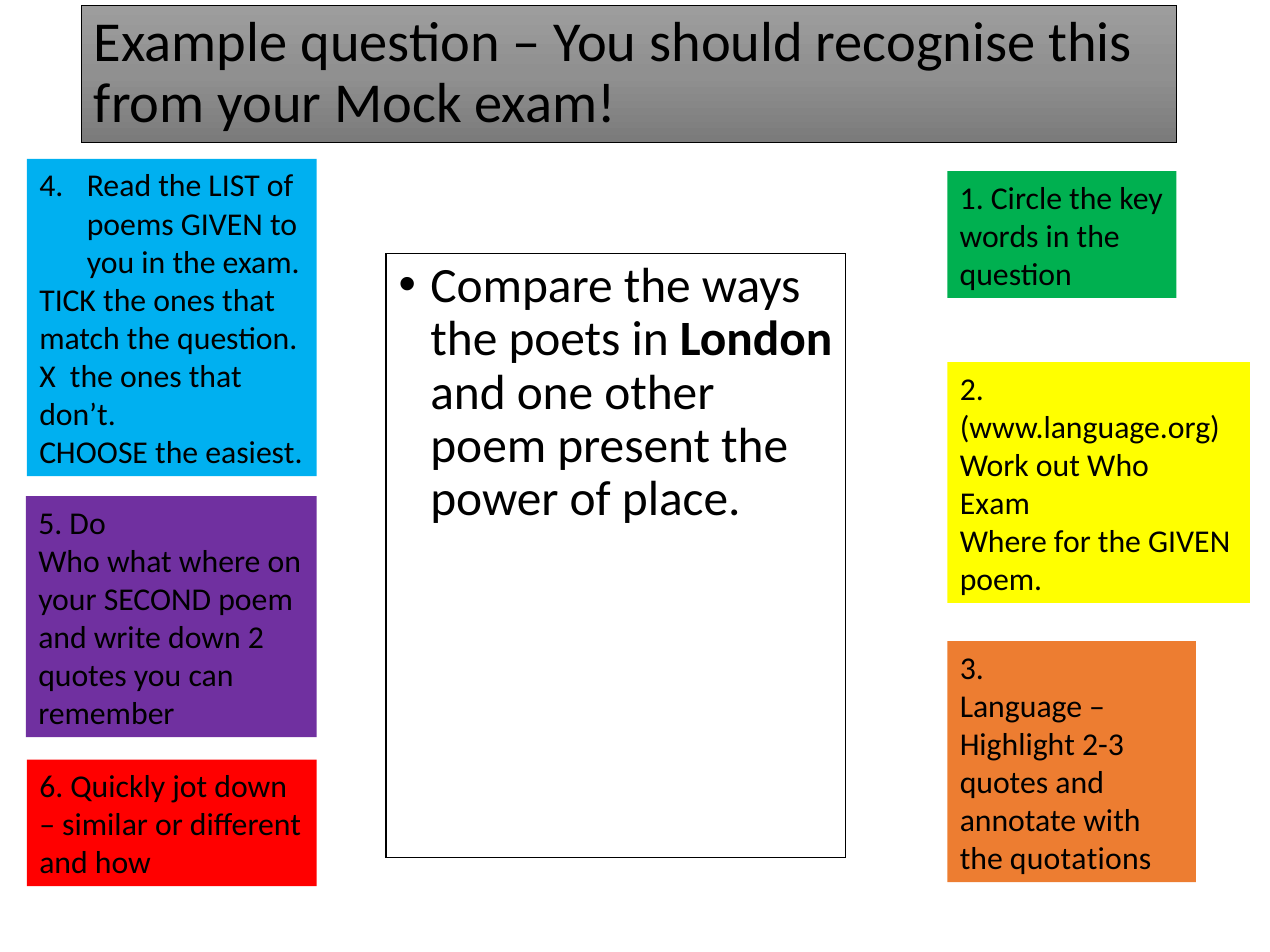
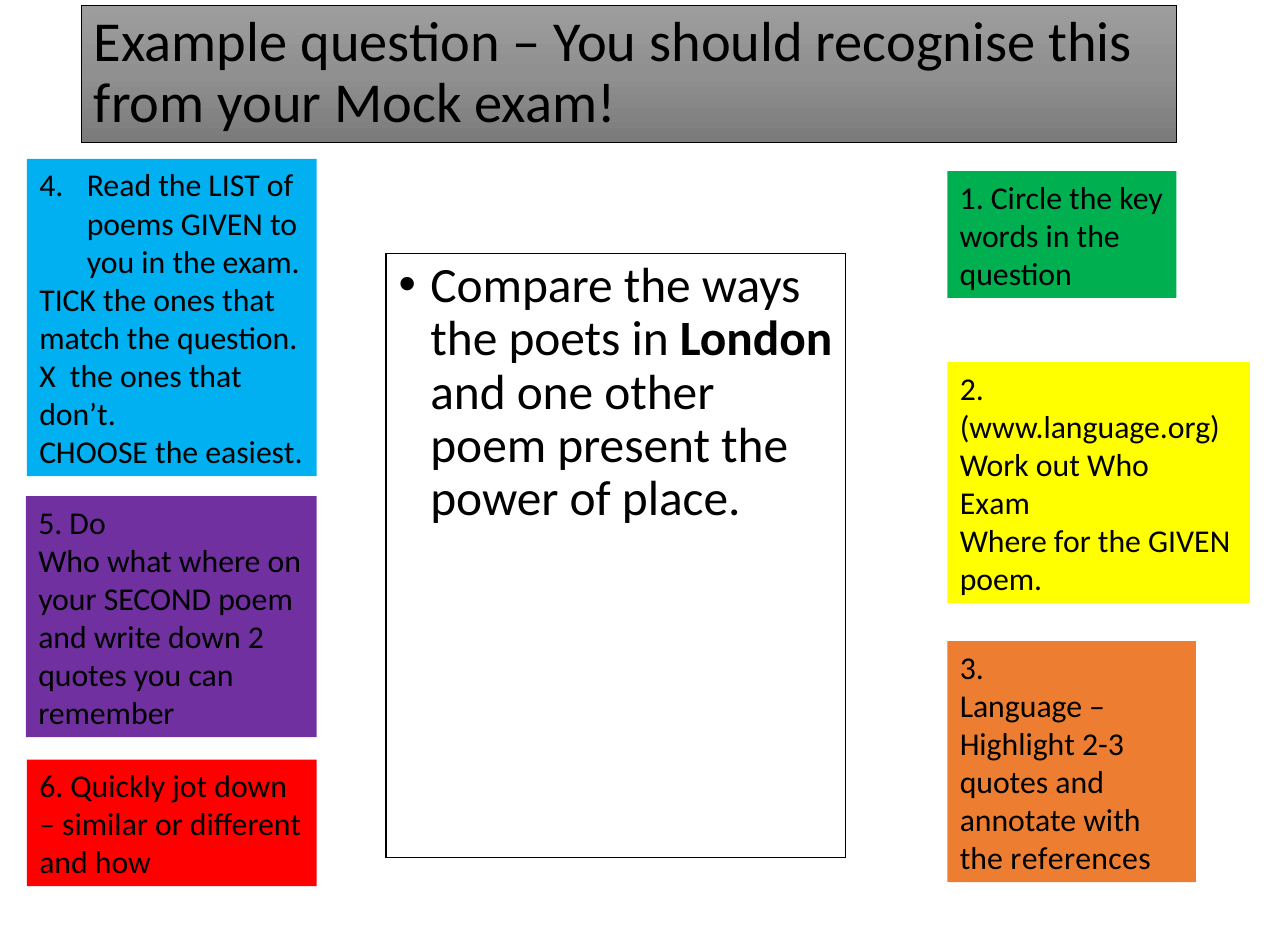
quotations: quotations -> references
